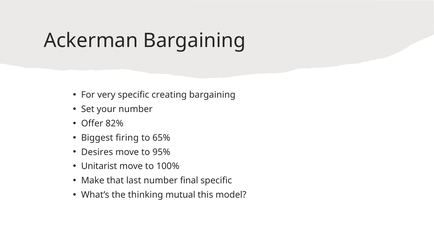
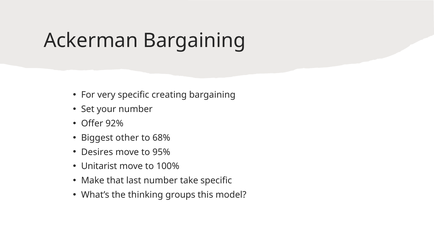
82%: 82% -> 92%
firing: firing -> other
65%: 65% -> 68%
final: final -> take
mutual: mutual -> groups
